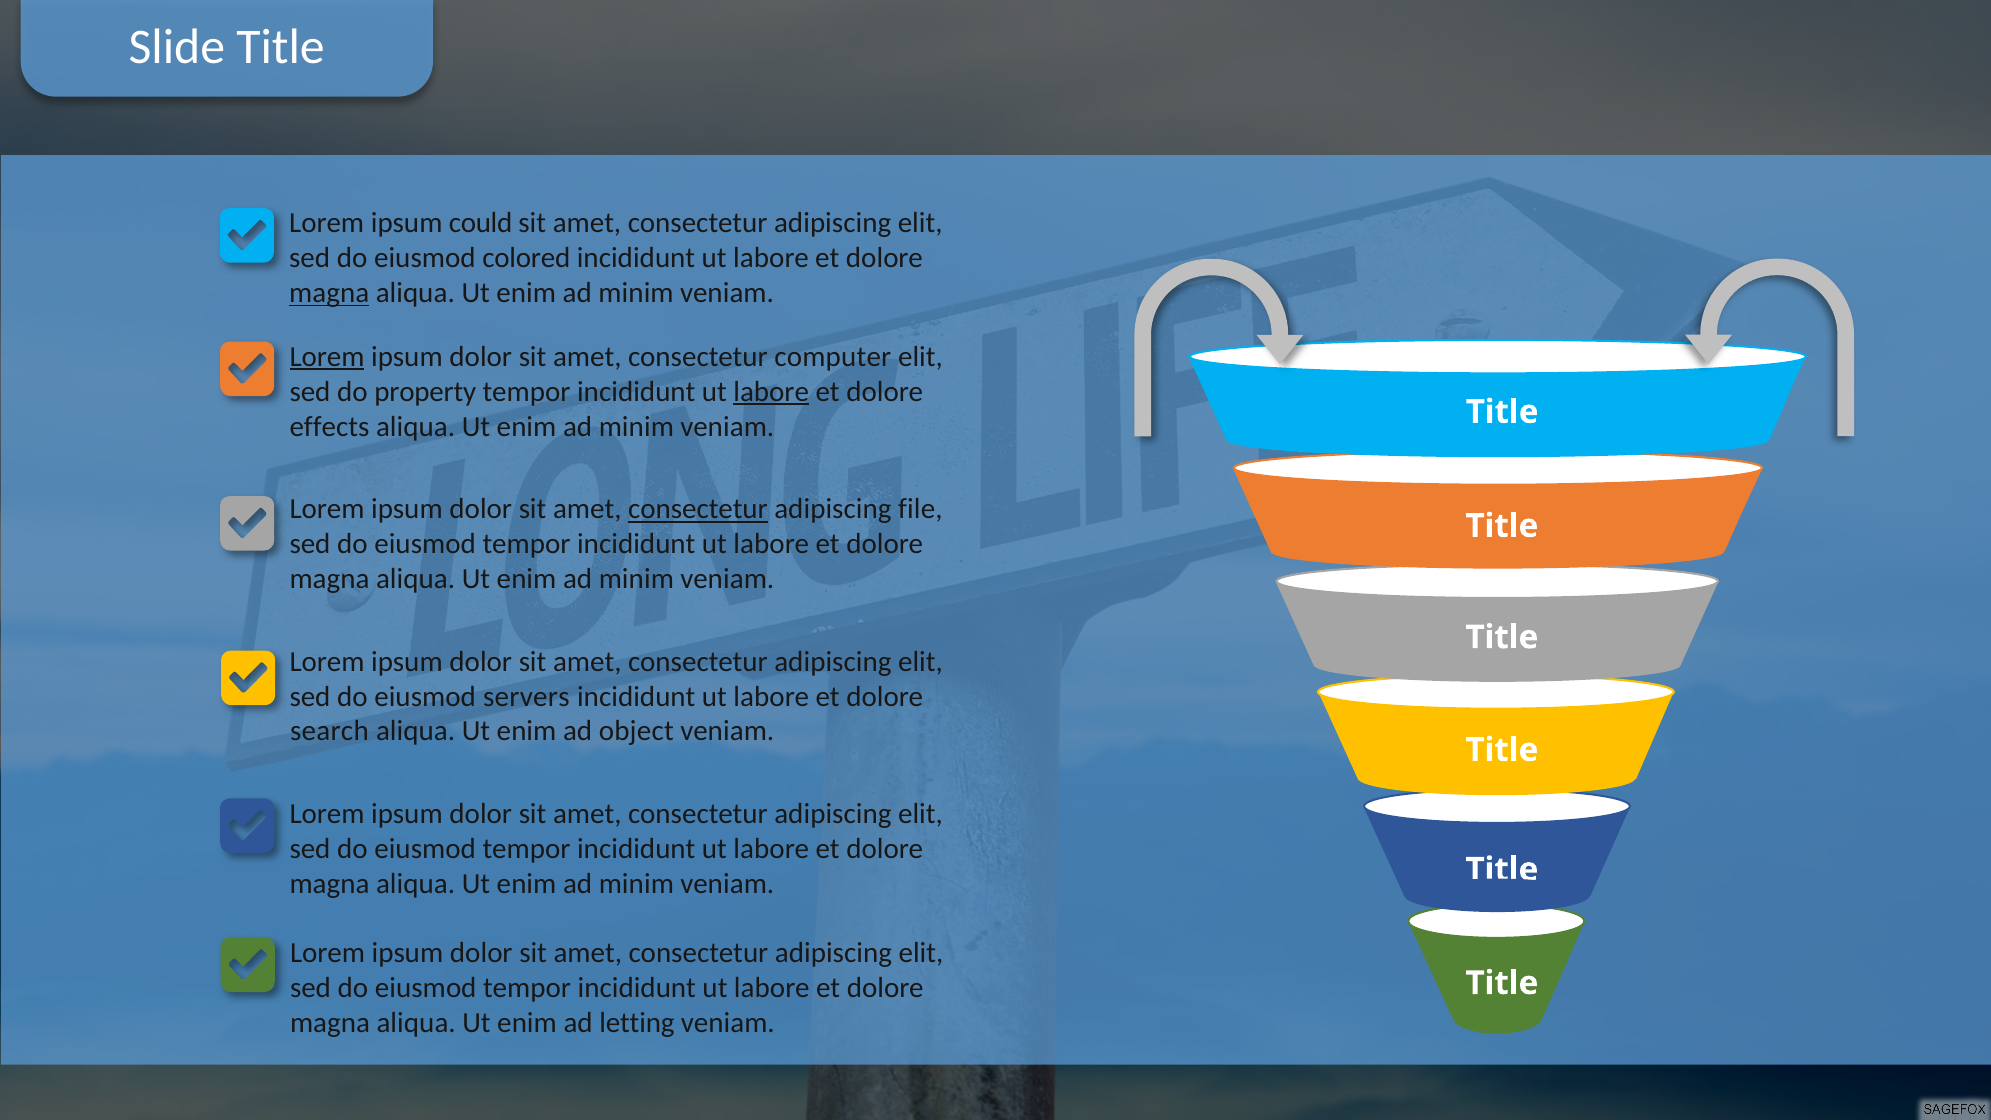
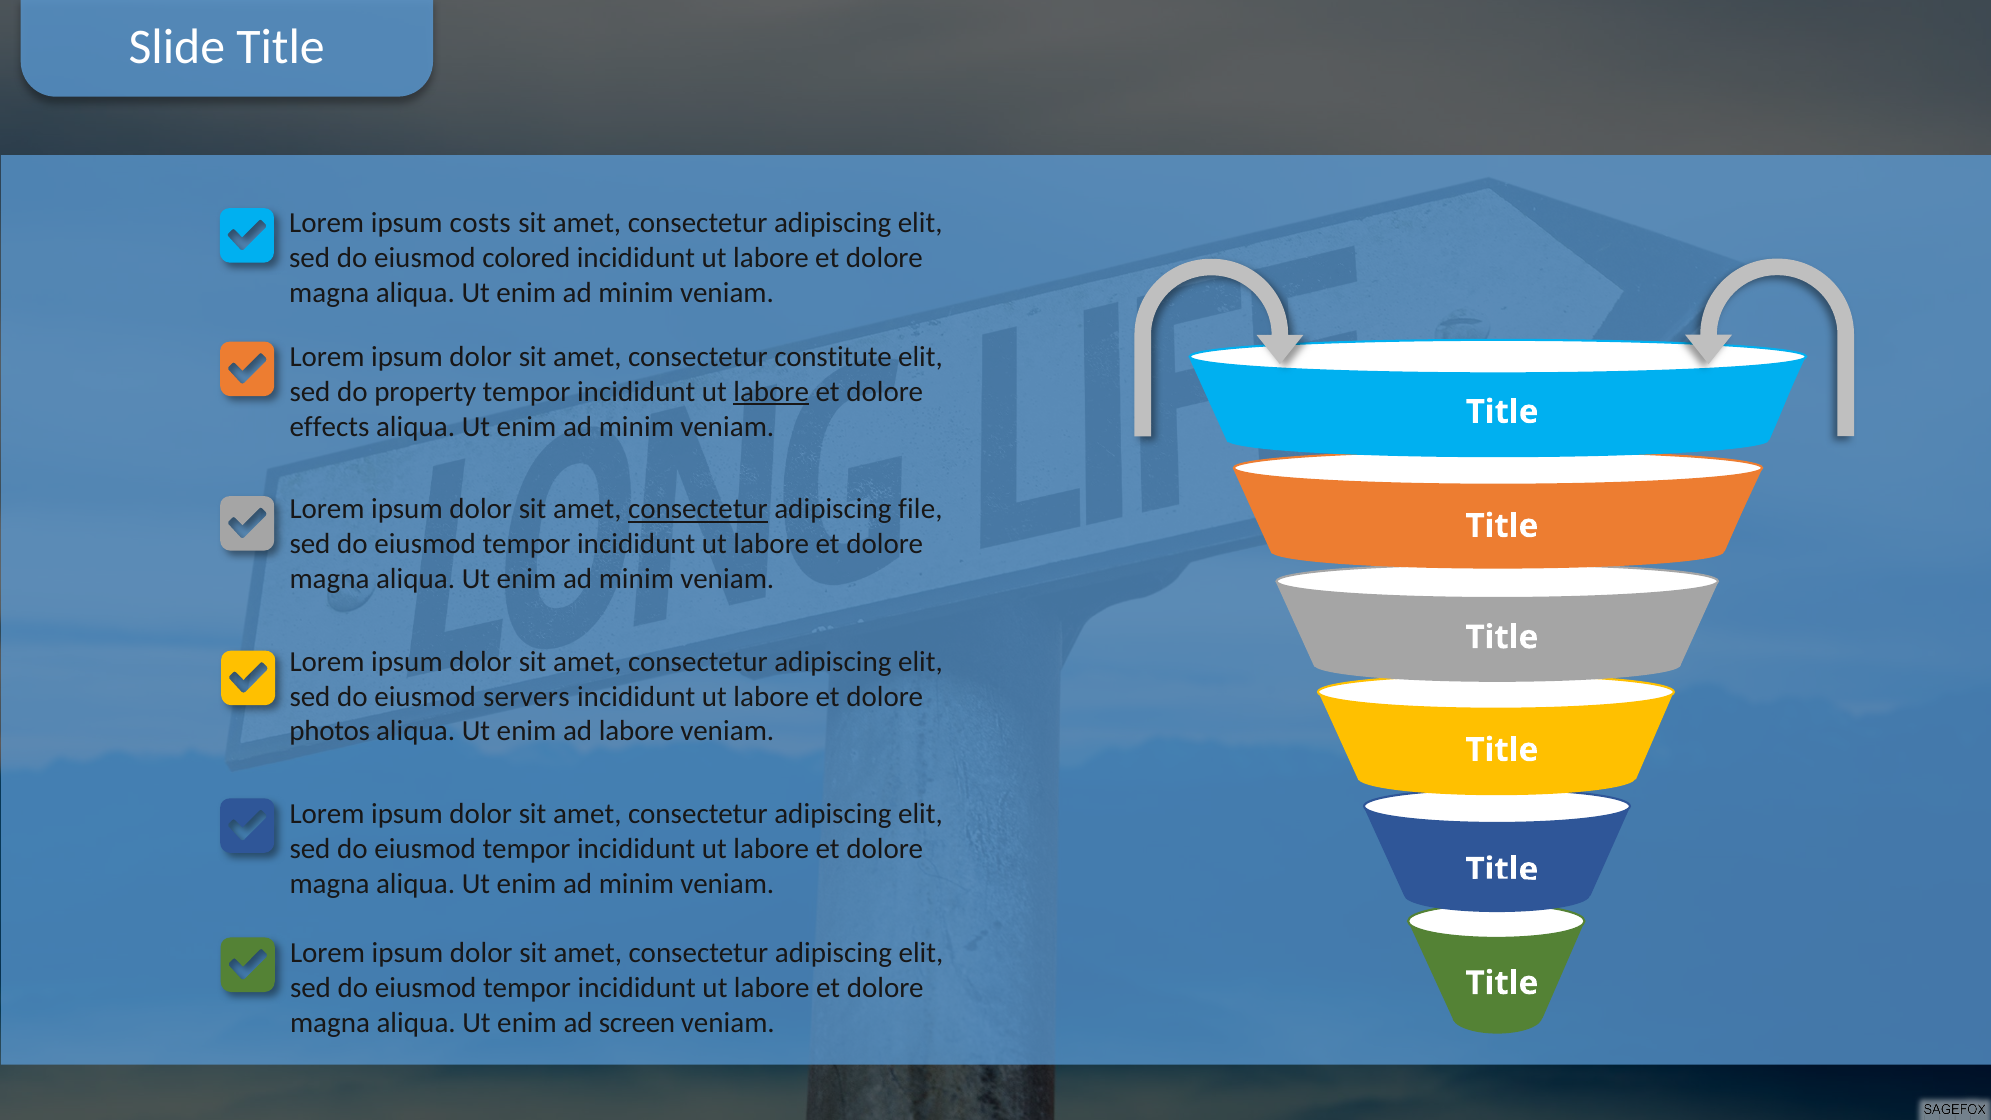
could: could -> costs
magna at (329, 293) underline: present -> none
Lorem at (327, 357) underline: present -> none
computer: computer -> constitute
search: search -> photos
ad object: object -> labore
letting: letting -> screen
